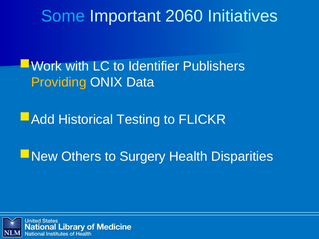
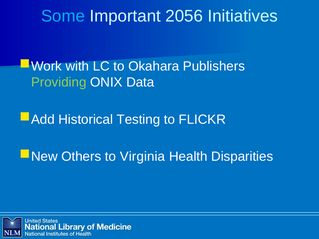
2060: 2060 -> 2056
Identifier: Identifier -> Okahara
Providing colour: yellow -> light green
Surgery: Surgery -> Virginia
